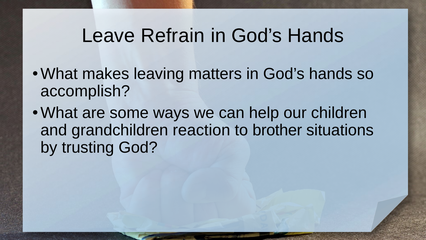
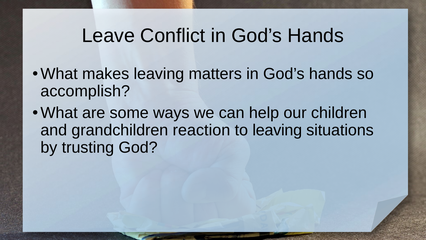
Refrain: Refrain -> Conflict
to brother: brother -> leaving
